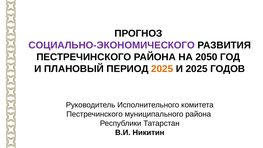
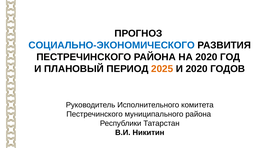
СОЦИАЛЬНО-ЭКОНОМИЧЕСКОГО colour: purple -> blue
НА 2050: 2050 -> 2020
И 2025: 2025 -> 2020
